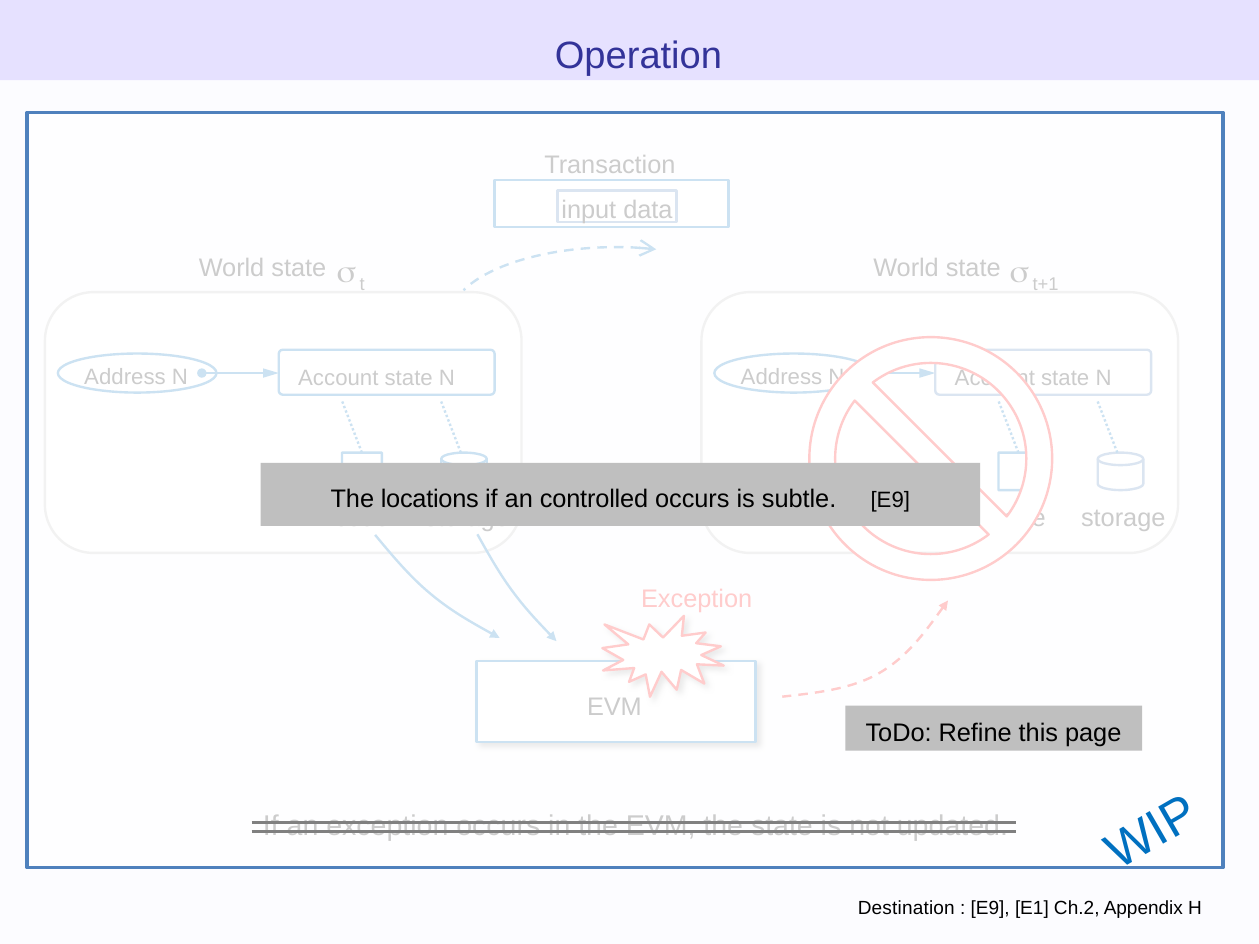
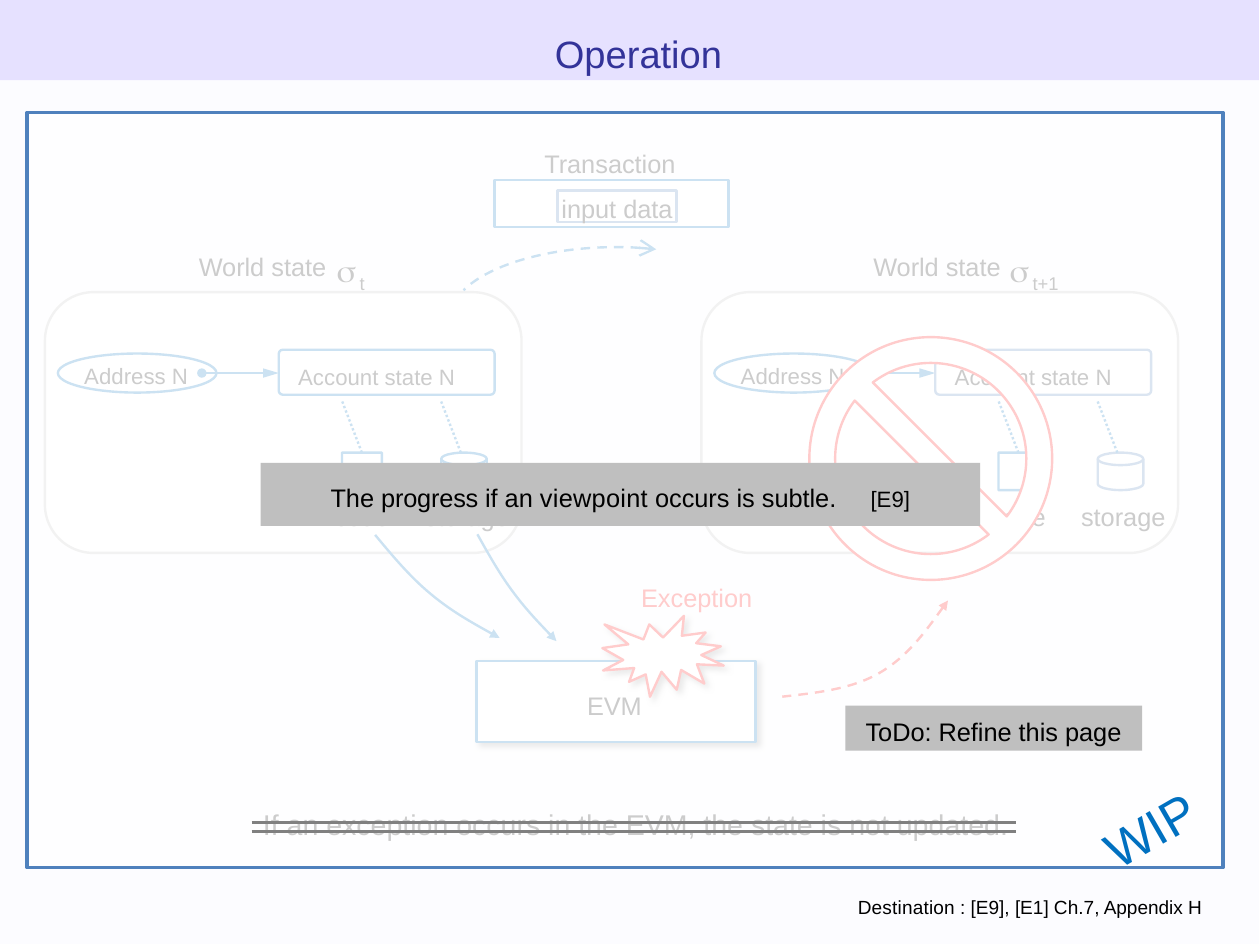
locations: locations -> progress
controlled: controlled -> viewpoint
Ch.2: Ch.2 -> Ch.7
